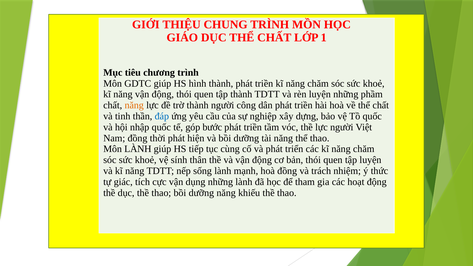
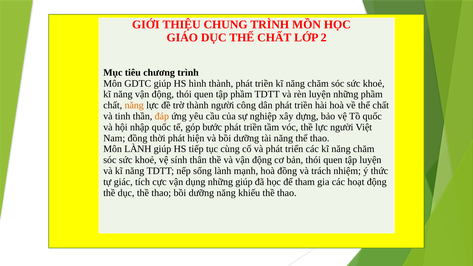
1: 1 -> 2
tập thành: thành -> phầm
đáp colour: blue -> orange
những lành: lành -> giúp
